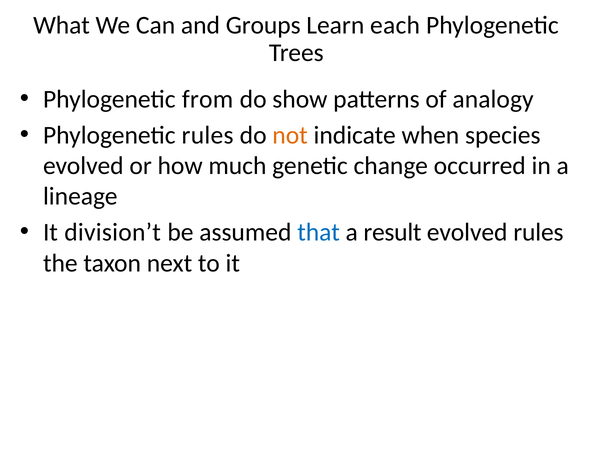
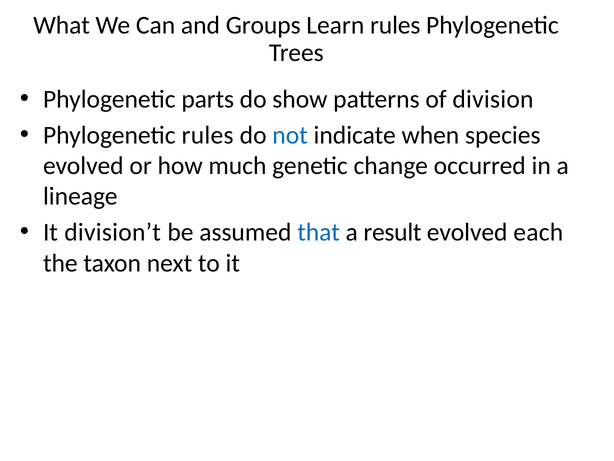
Learn each: each -> rules
from: from -> parts
analogy: analogy -> division
not colour: orange -> blue
evolved rules: rules -> each
